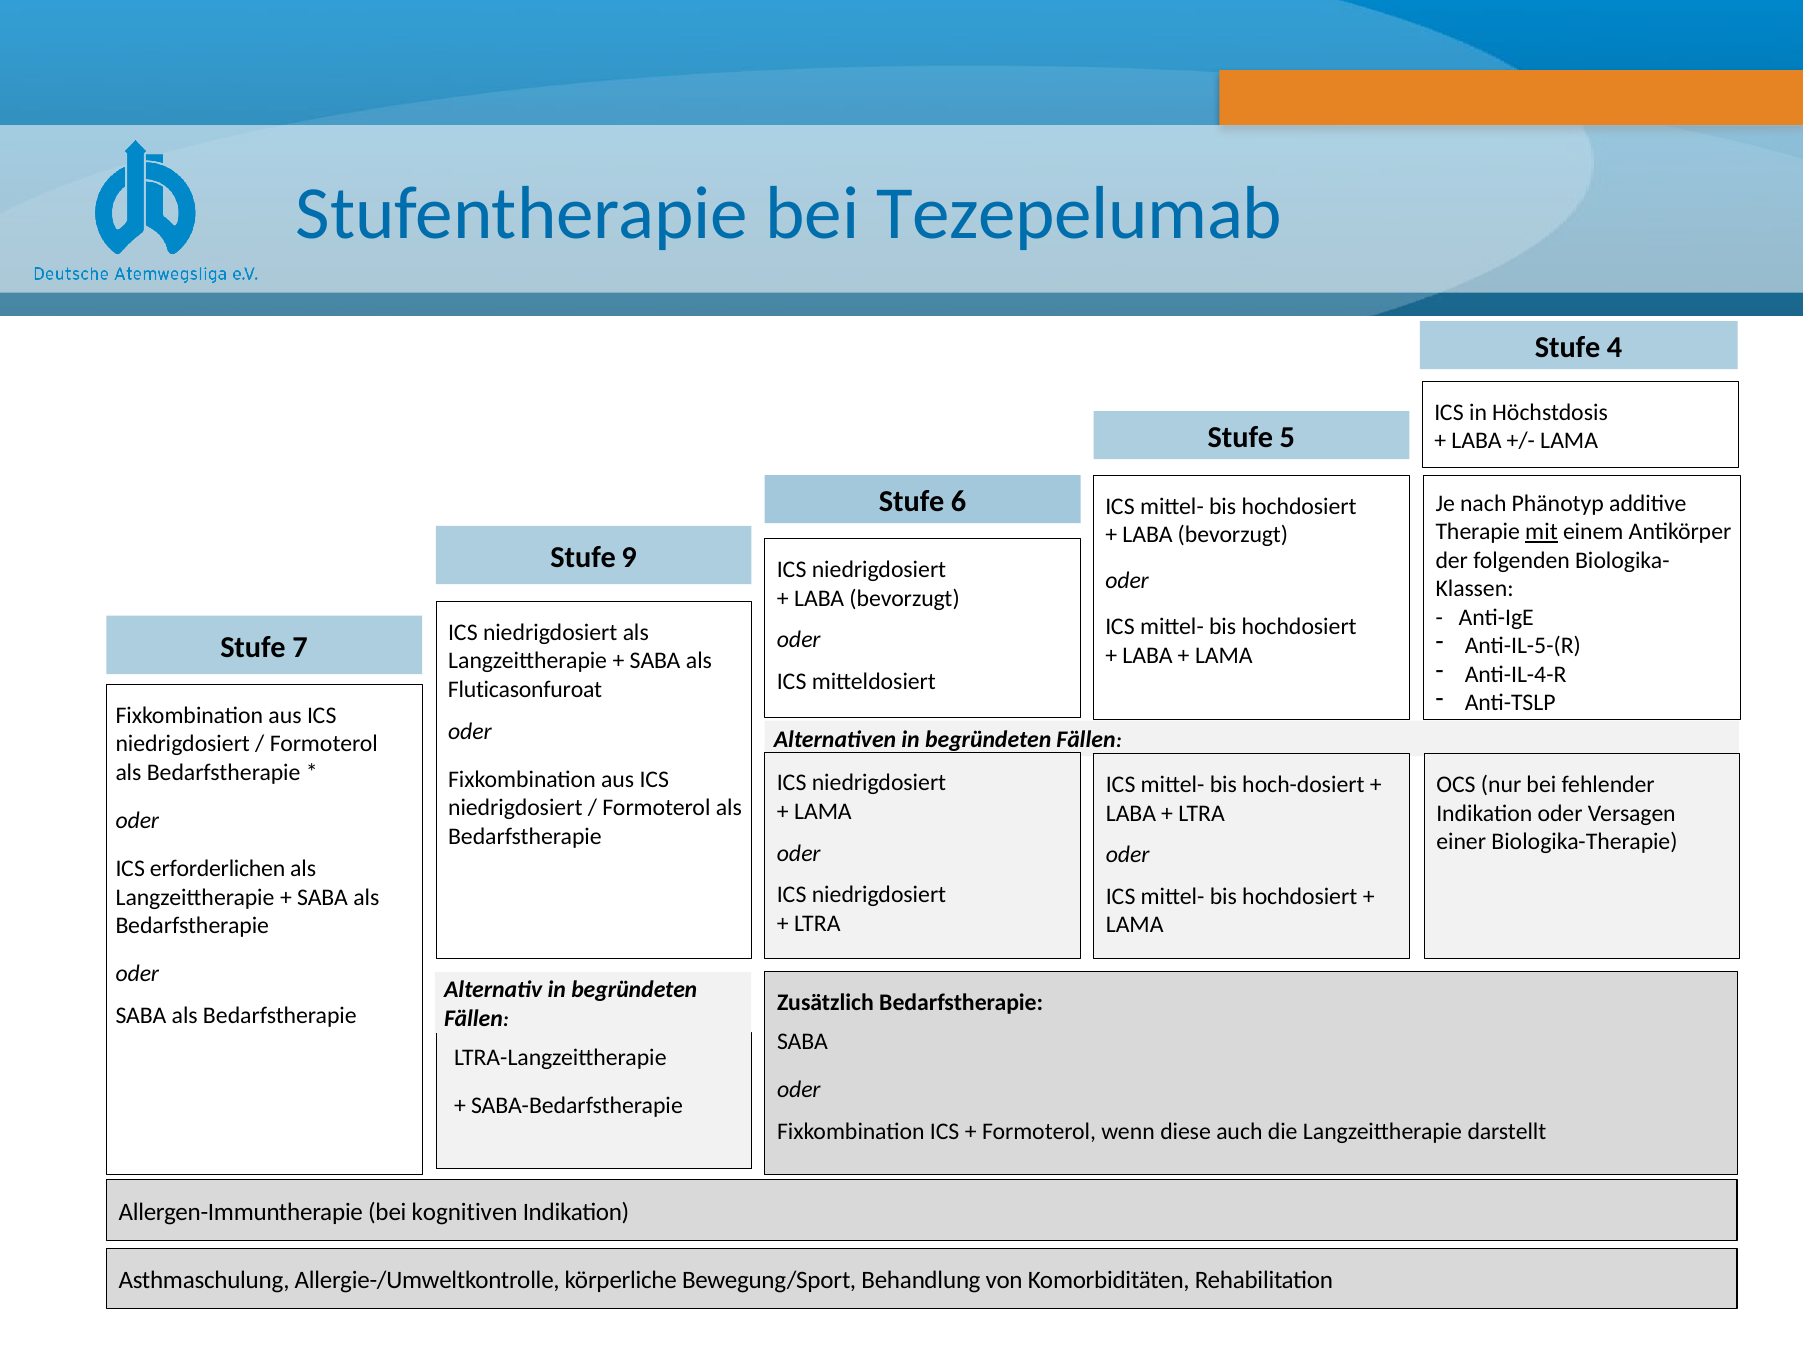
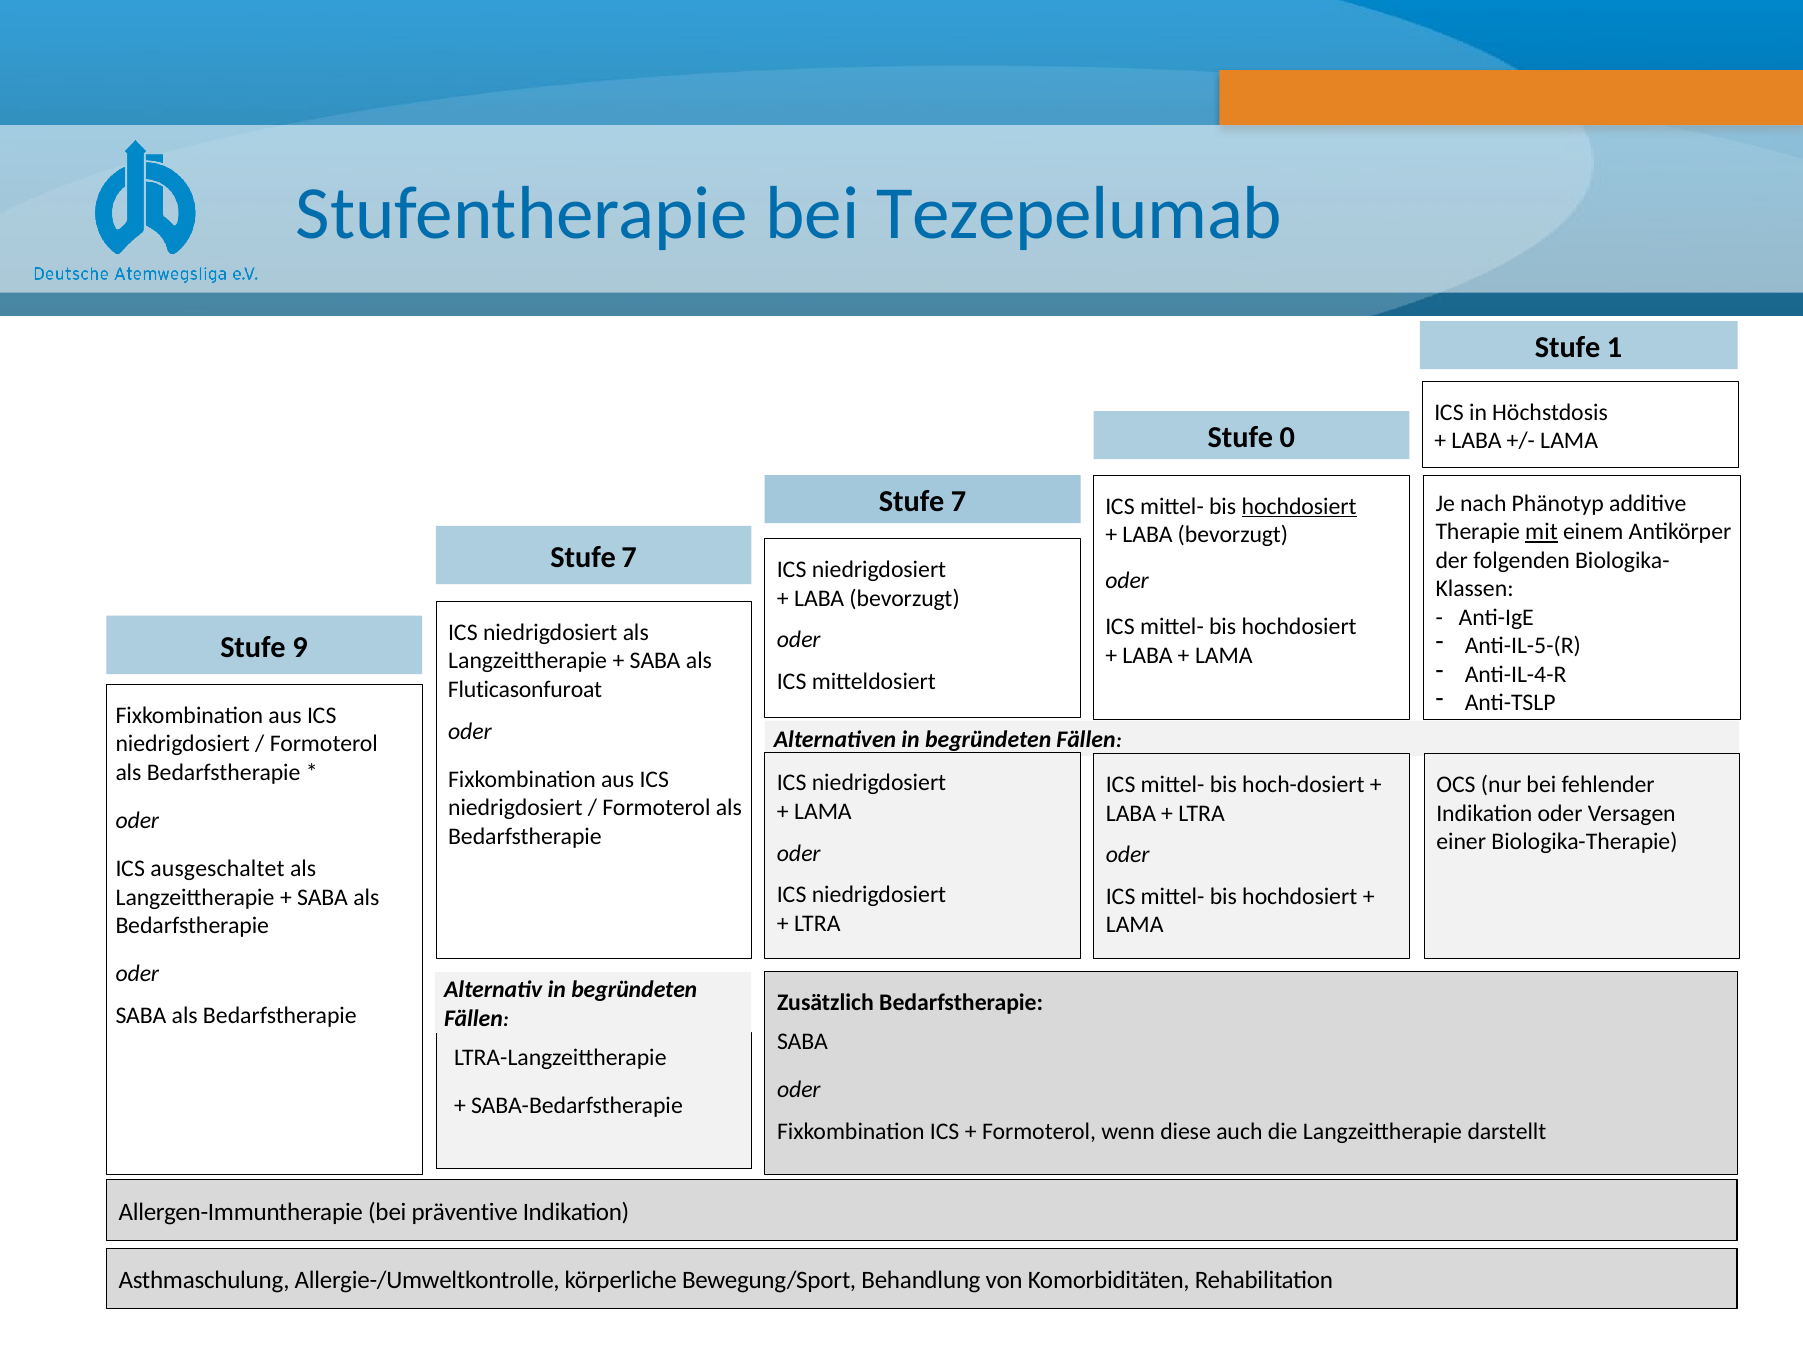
4: 4 -> 1
5: 5 -> 0
6 at (959, 501): 6 -> 7
hochdosiert at (1299, 507) underline: none -> present
9 at (629, 557): 9 -> 7
7: 7 -> 9
erforderlichen: erforderlichen -> ausgeschaltet
kognitiven: kognitiven -> präventive
